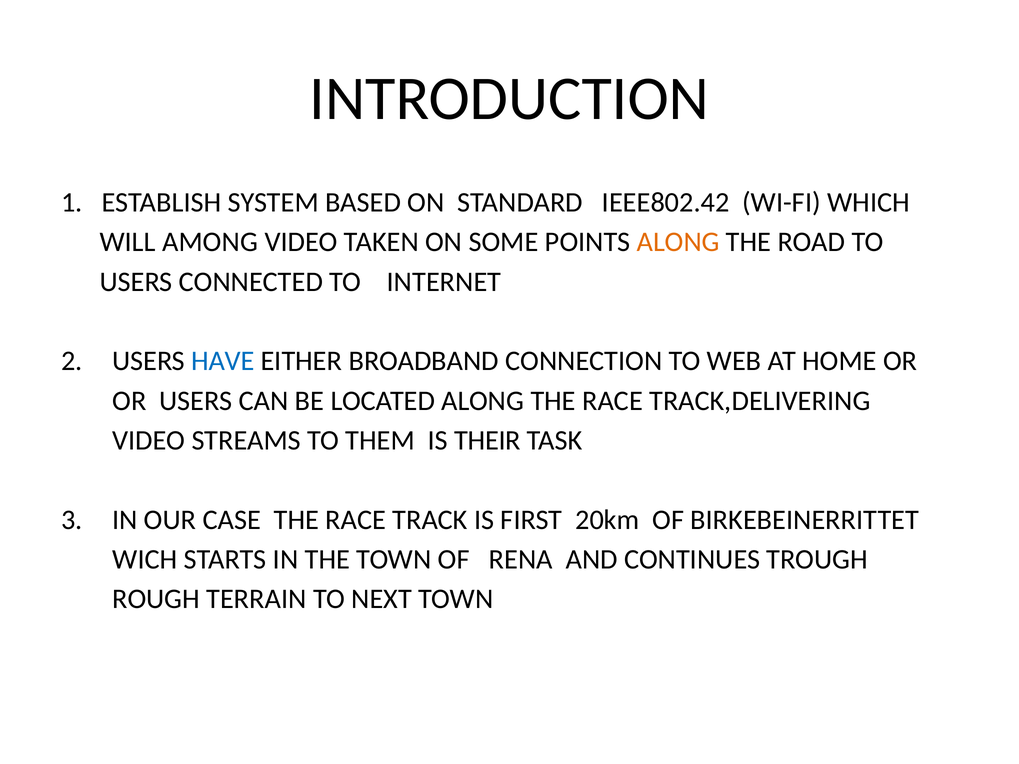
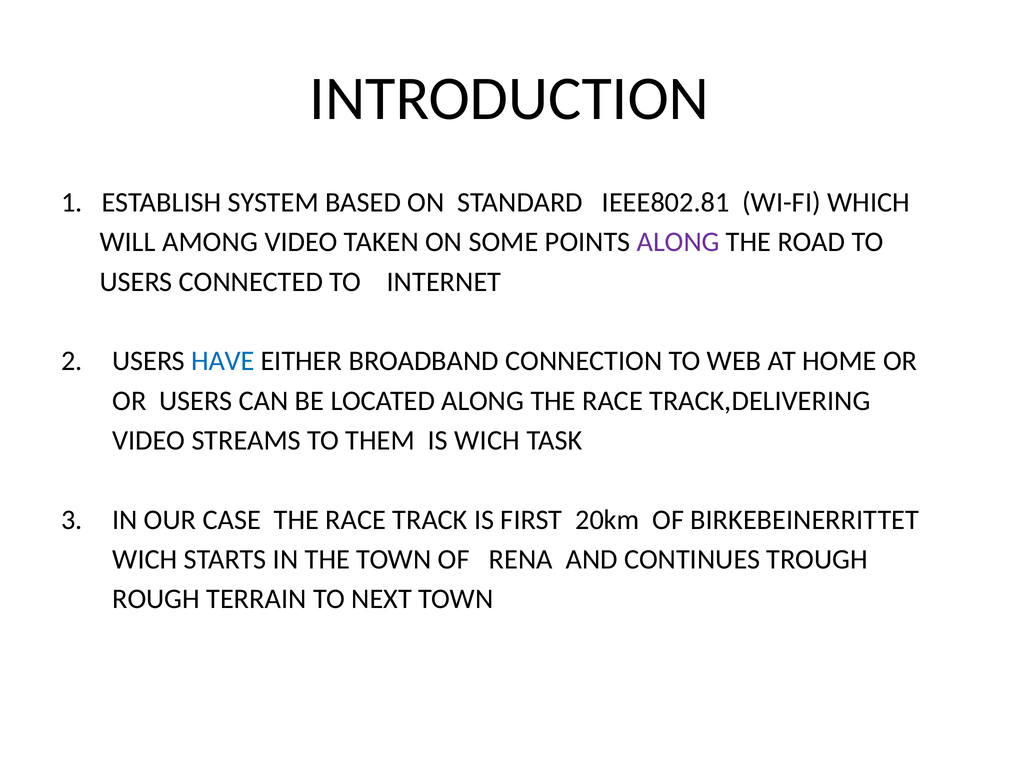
IEEE802.42: IEEE802.42 -> IEEE802.81
ALONG at (678, 242) colour: orange -> purple
IS THEIR: THEIR -> WICH
